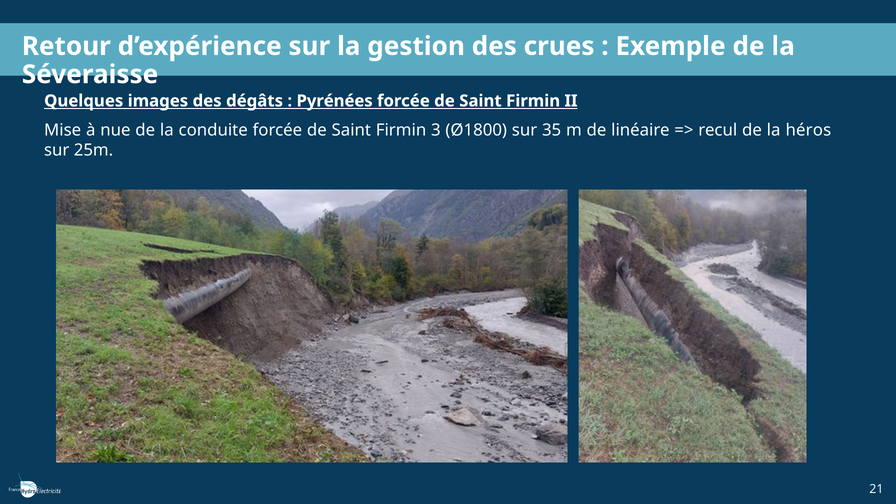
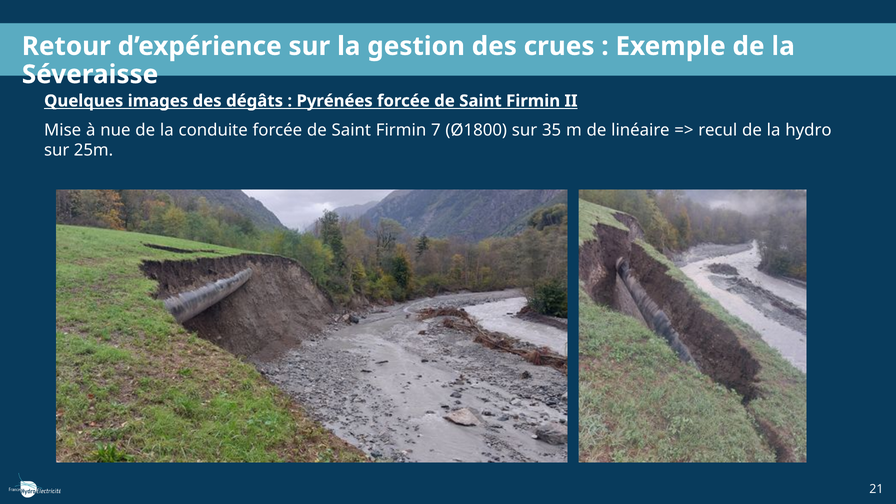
3: 3 -> 7
héros: héros -> hydro
